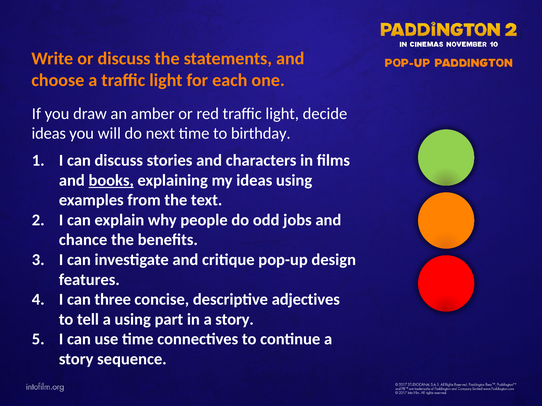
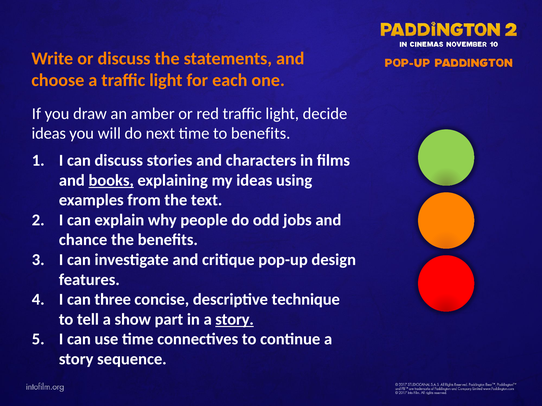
to birthday: birthday -> benefits
adjectives: adjectives -> technique
a using: using -> show
story at (235, 320) underline: none -> present
